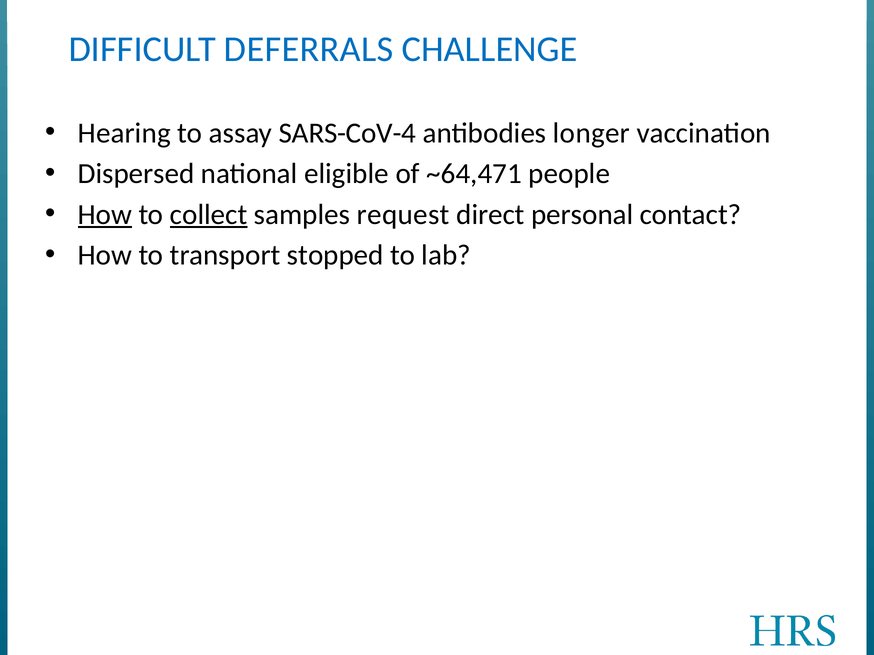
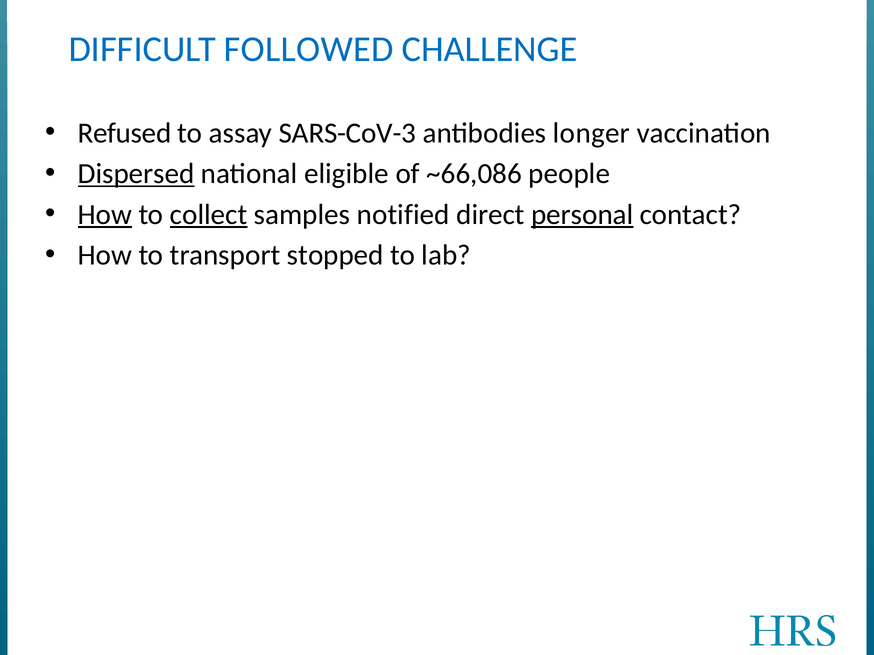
DEFERRALS: DEFERRALS -> FOLLOWED
Hearing: Hearing -> Refused
SARS-CoV-4: SARS-CoV-4 -> SARS-CoV-3
Dispersed underline: none -> present
~64,471: ~64,471 -> ~66,086
request: request -> notified
personal underline: none -> present
